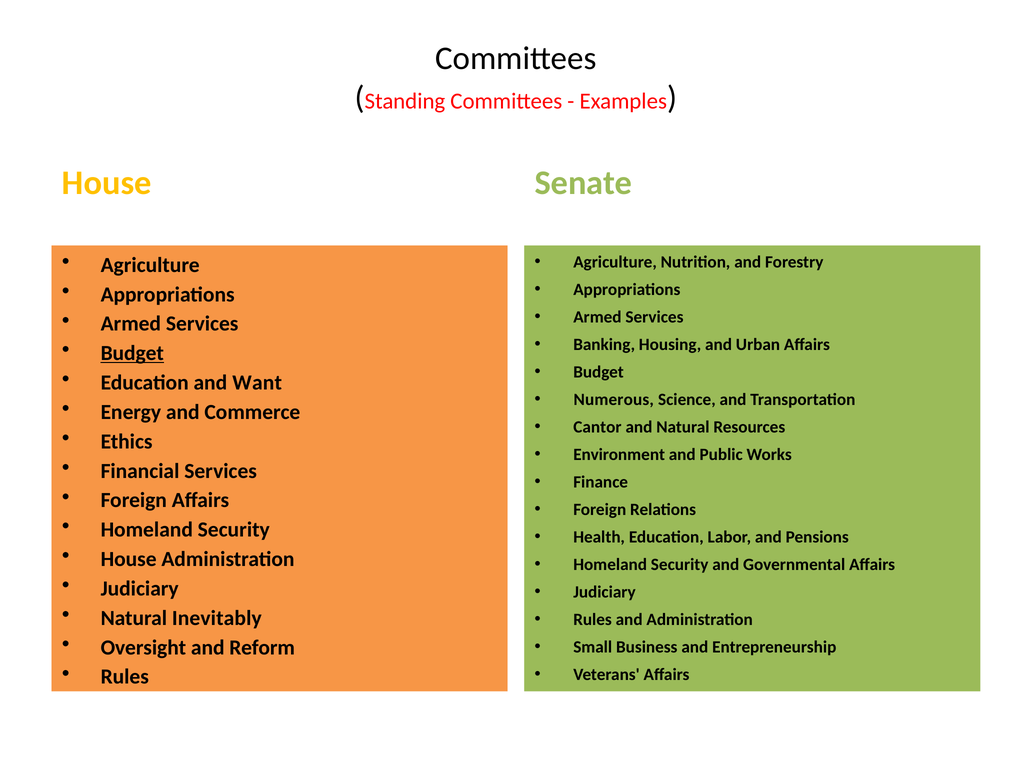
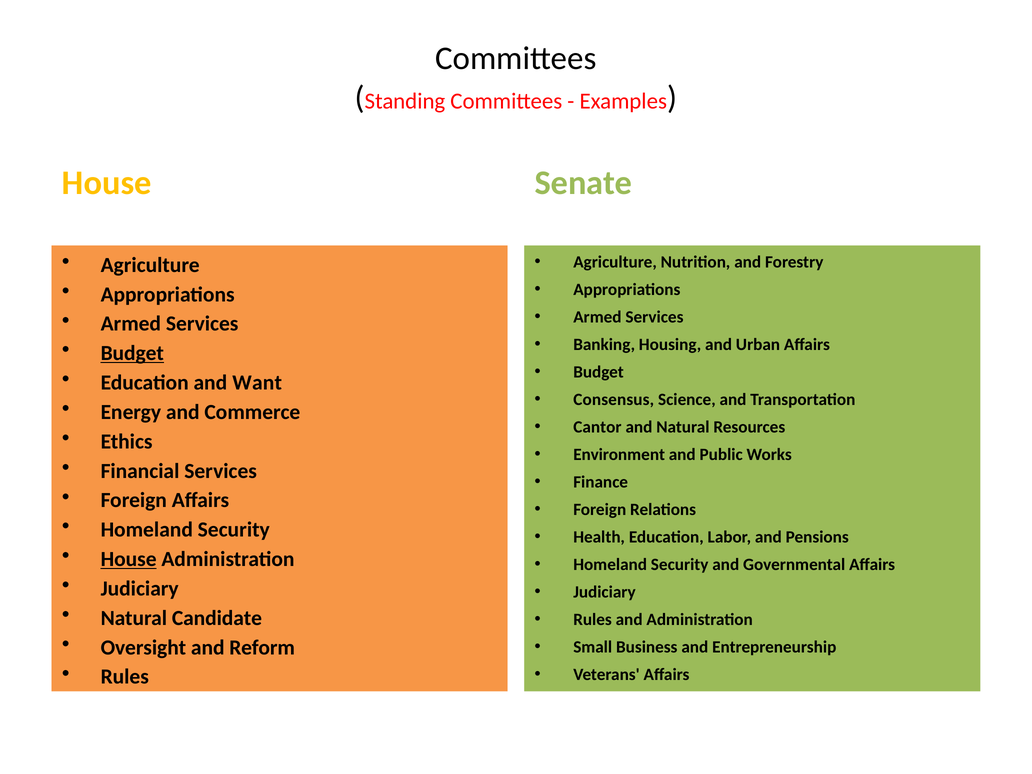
Numerous: Numerous -> Consensus
House at (129, 559) underline: none -> present
Inevitably: Inevitably -> Candidate
